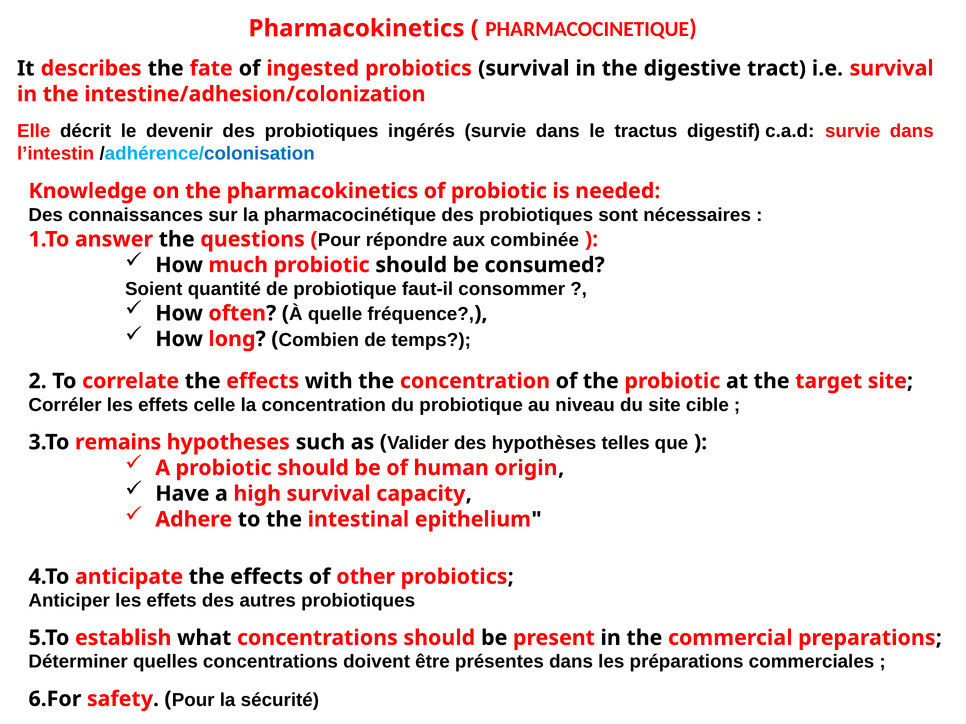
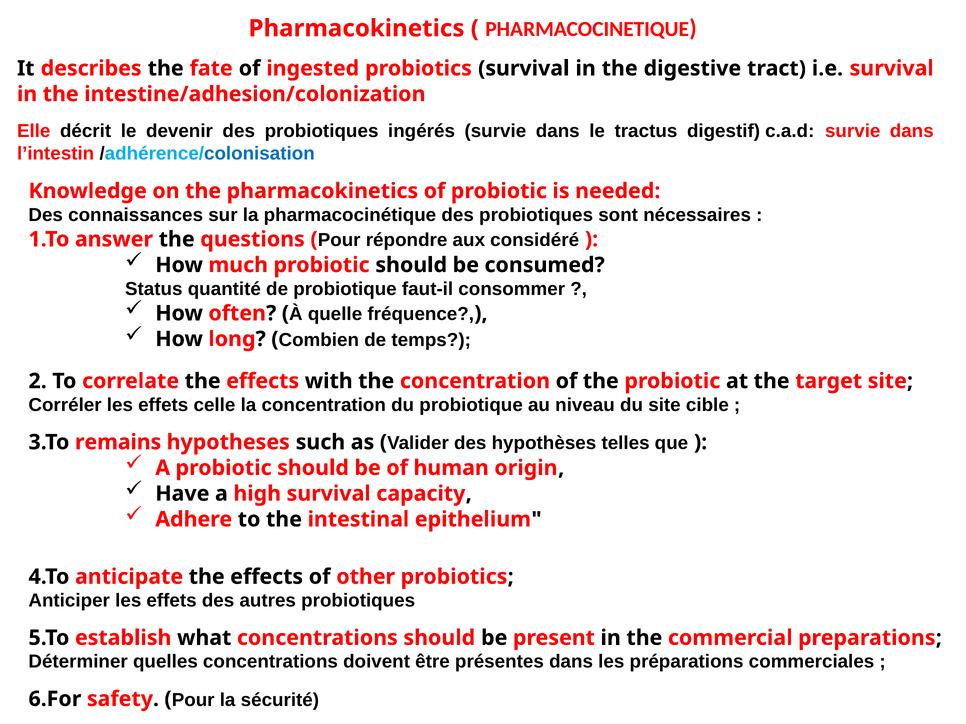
combinée: combinée -> considéré
Soient: Soient -> Status
